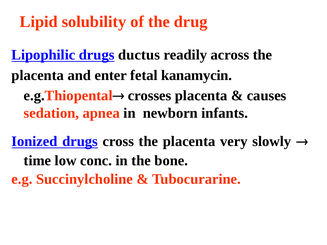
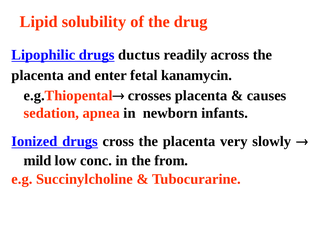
time: time -> mild
bone: bone -> from
